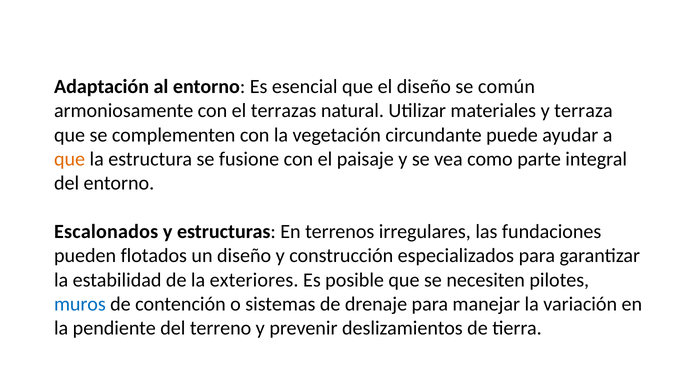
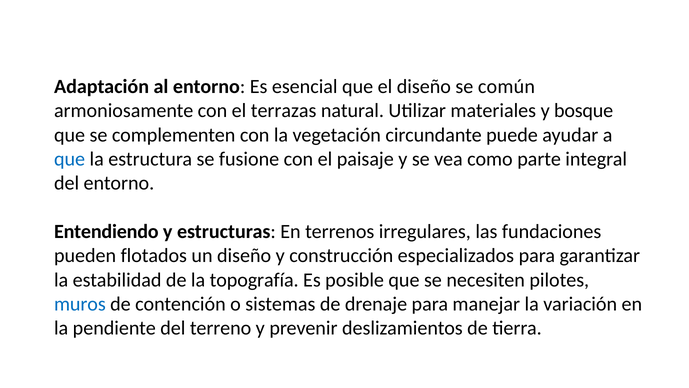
terraza: terraza -> bosque
que at (70, 159) colour: orange -> blue
Escalonados: Escalonados -> Entendiendo
exteriores: exteriores -> topografía
